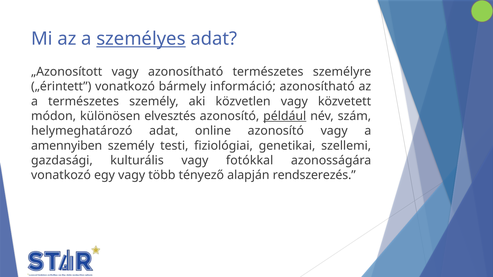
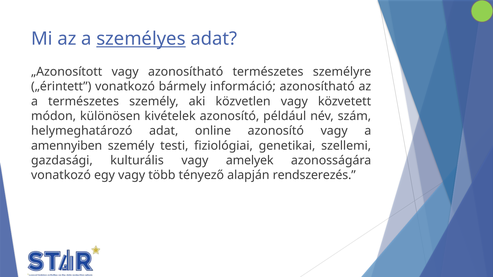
elvesztés: elvesztés -> kivételek
például underline: present -> none
fotókkal: fotókkal -> amelyek
